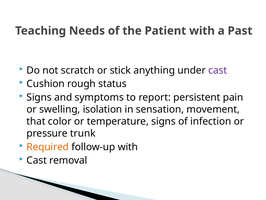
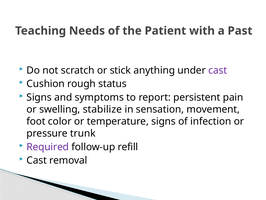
isolation: isolation -> stabilize
that: that -> foot
Required colour: orange -> purple
follow-up with: with -> refill
